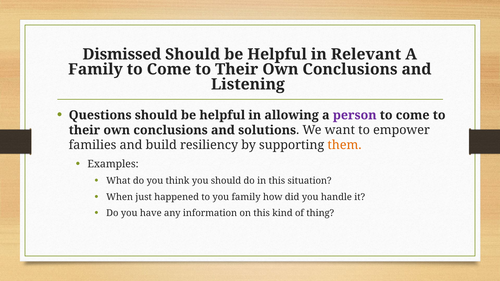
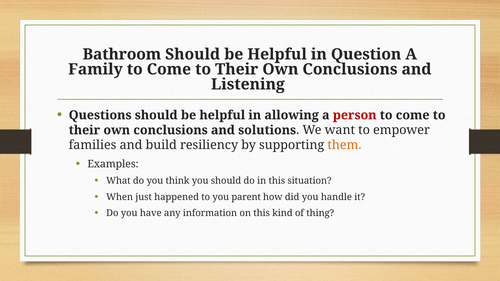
Dismissed: Dismissed -> Bathroom
Relevant: Relevant -> Question
person colour: purple -> red
you family: family -> parent
